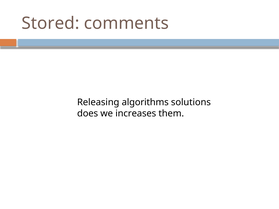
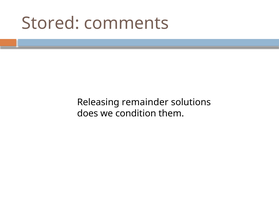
algorithms: algorithms -> remainder
increases: increases -> condition
